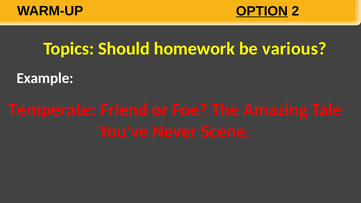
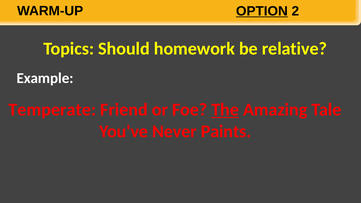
various: various -> relative
The underline: none -> present
Scene: Scene -> Paints
